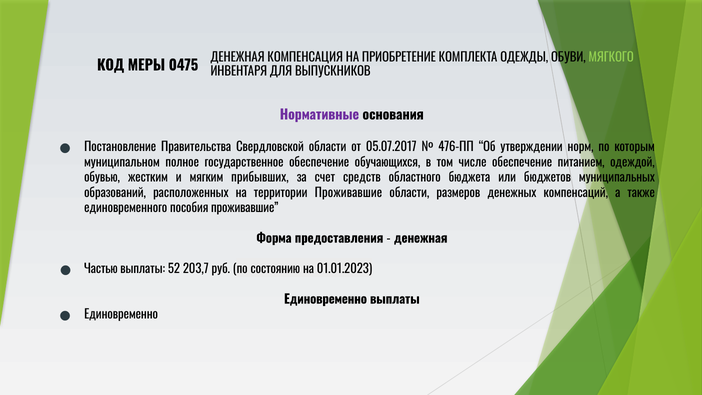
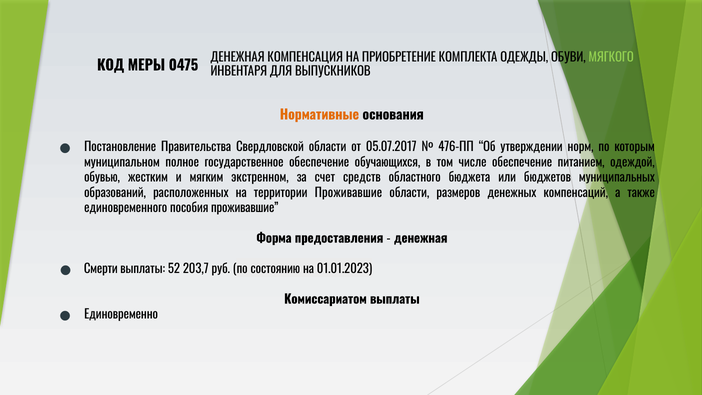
Нормативные colour: purple -> orange
прибывших: прибывших -> экстренном
Частью: Частью -> Смерти
Единовременно at (325, 299): Единовременно -> Комиссариатом
